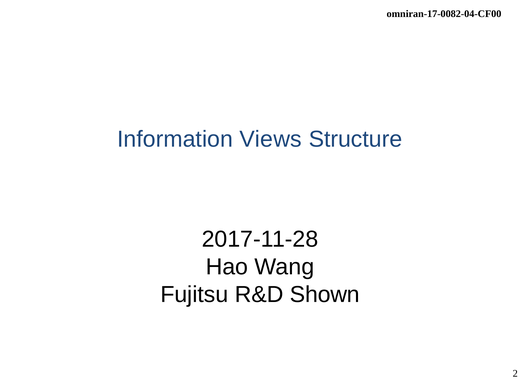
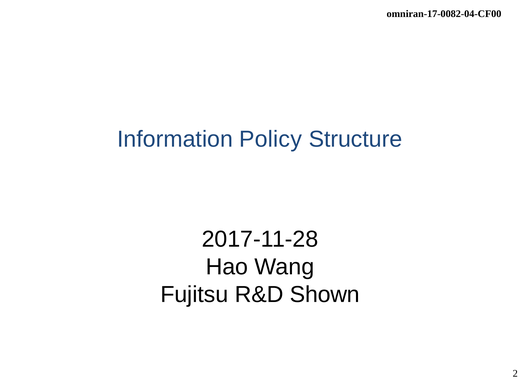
Views: Views -> Policy
